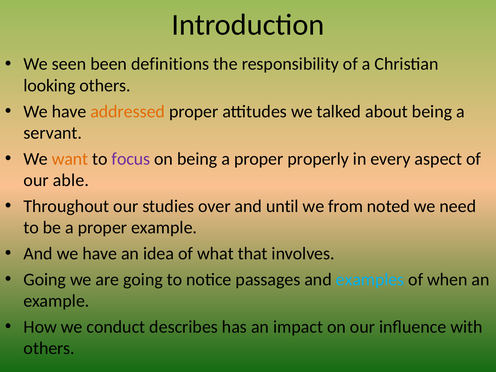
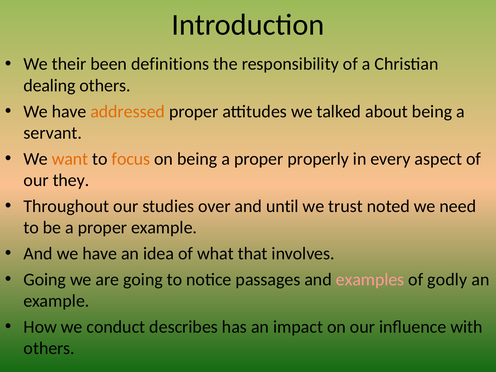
seen: seen -> their
looking: looking -> dealing
focus colour: purple -> orange
able: able -> they
from: from -> trust
examples colour: light blue -> pink
when: when -> godly
